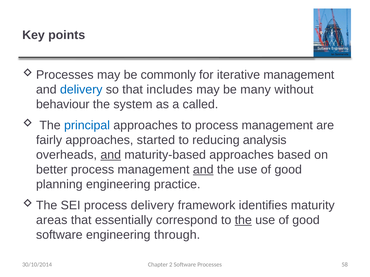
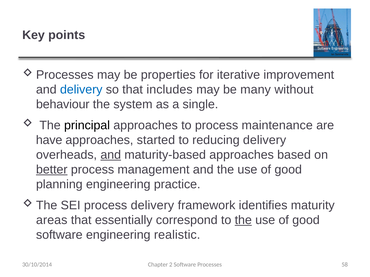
commonly: commonly -> properties
iterative management: management -> improvement
called: called -> single
principal colour: blue -> black
to process management: management -> maintenance
fairly: fairly -> have
reducing analysis: analysis -> delivery
better underline: none -> present
and at (203, 170) underline: present -> none
through: through -> realistic
